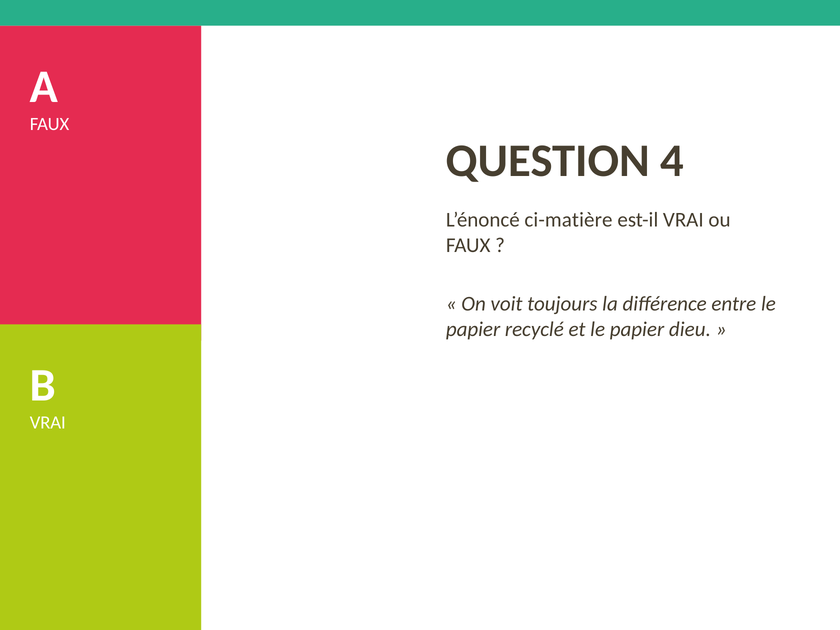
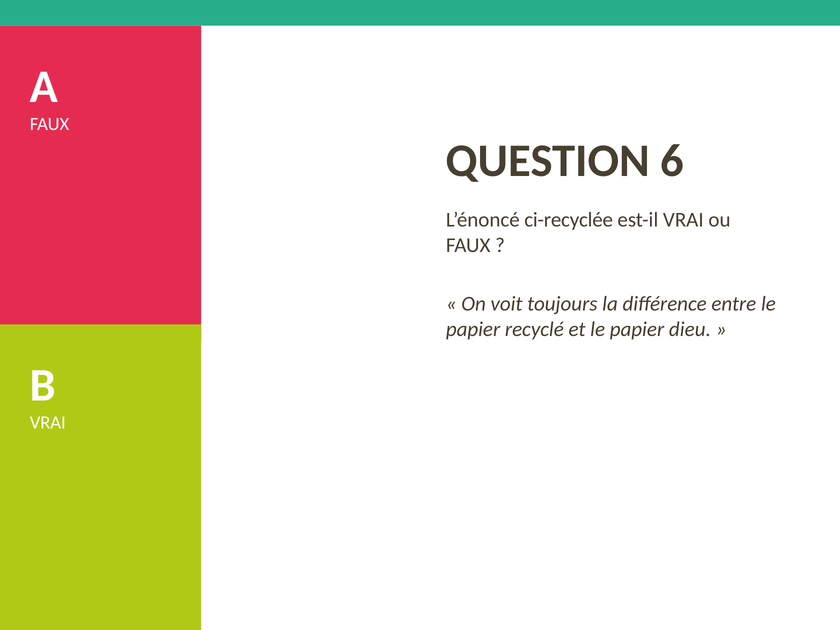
4: 4 -> 6
ci-matière: ci-matière -> ci-recyclée
